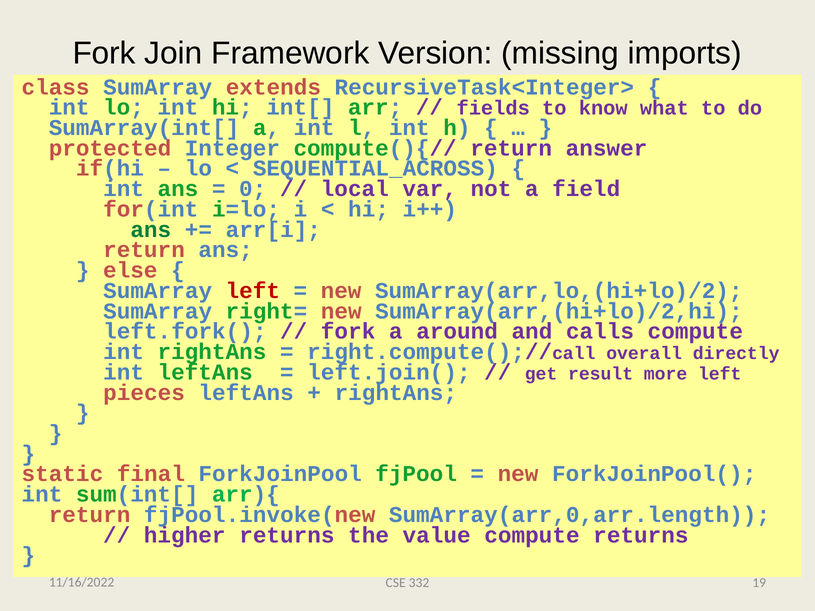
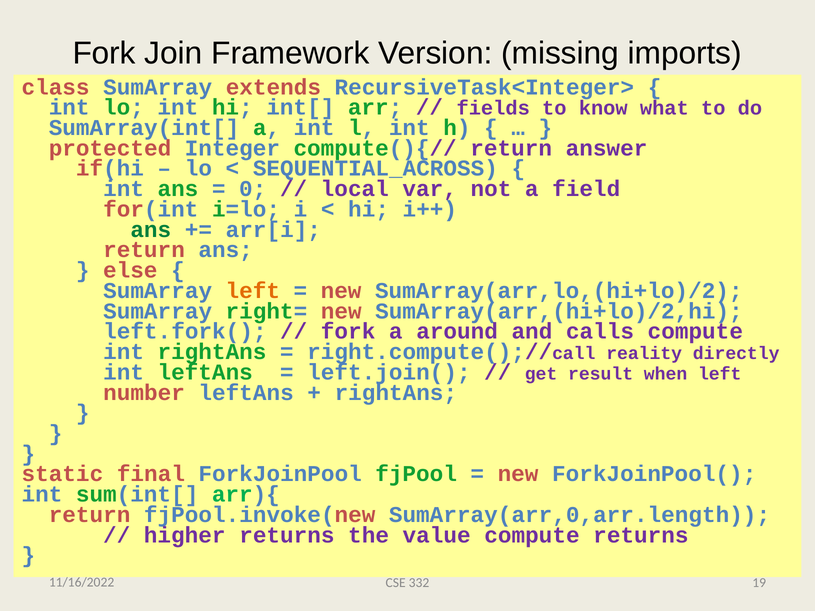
left at (253, 291) colour: red -> orange
overall: overall -> reality
more: more -> when
pieces: pieces -> number
